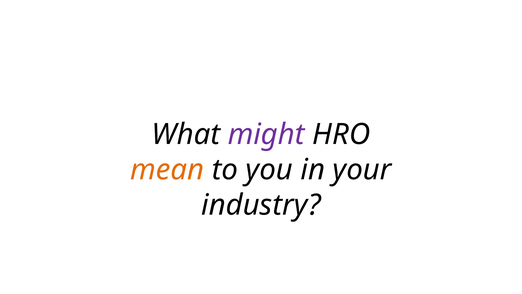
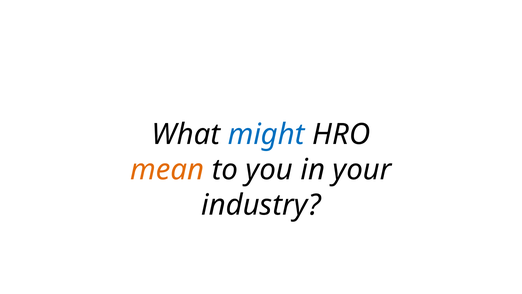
might colour: purple -> blue
